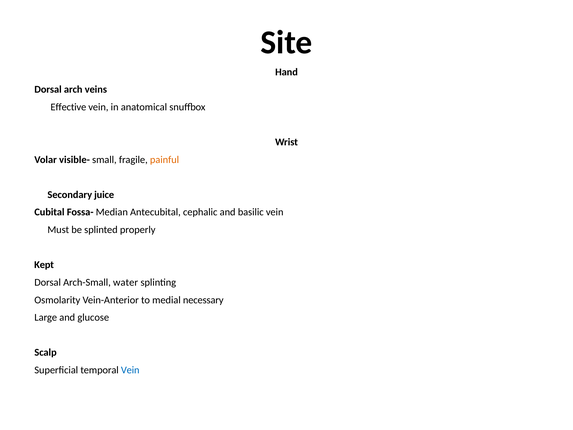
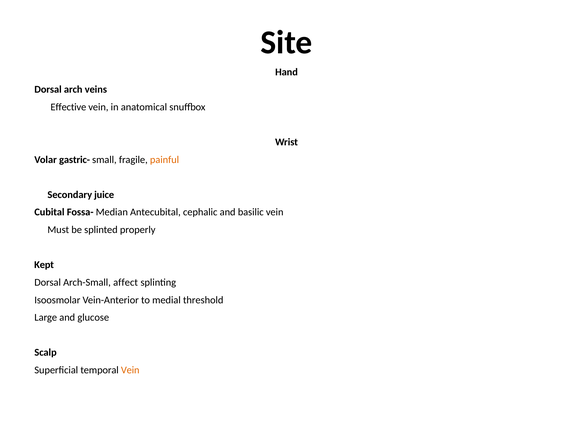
visible-: visible- -> gastric-
water: water -> affect
Osmolarity: Osmolarity -> Isoosmolar
necessary: necessary -> threshold
Vein at (130, 370) colour: blue -> orange
